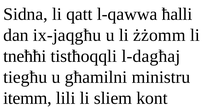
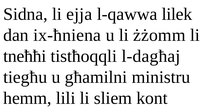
qatt: qatt -> ejja
ħalli: ħalli -> lilek
ix-jaqgħu: ix-jaqgħu -> ix-ħniena
itemm: itemm -> hemm
